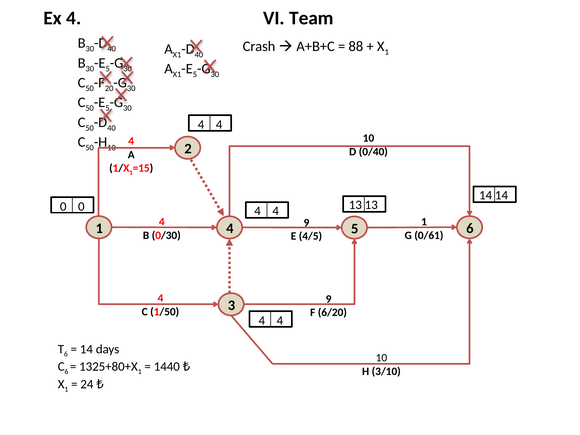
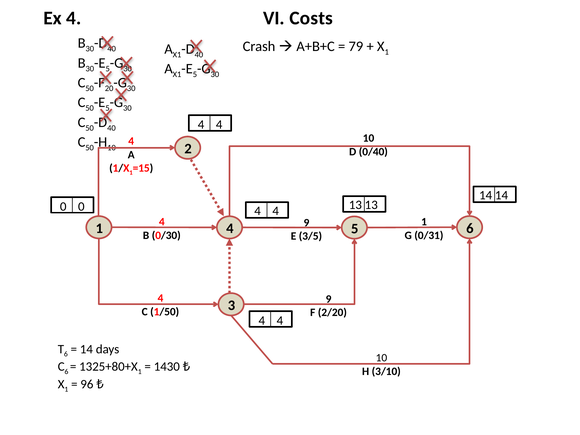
Team: Team -> Costs
88: 88 -> 79
0/61: 0/61 -> 0/31
4/5: 4/5 -> 3/5
6/20: 6/20 -> 2/20
1440: 1440 -> 1430
24: 24 -> 96
